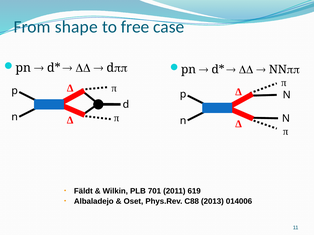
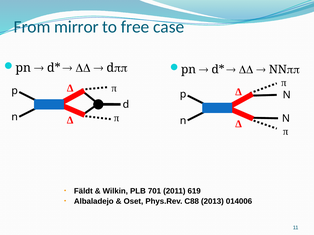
shape: shape -> mirror
